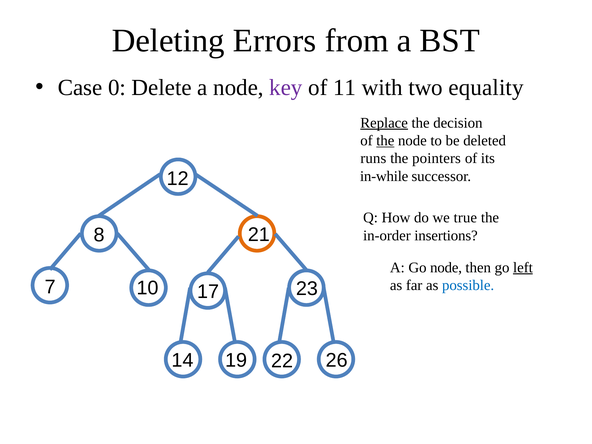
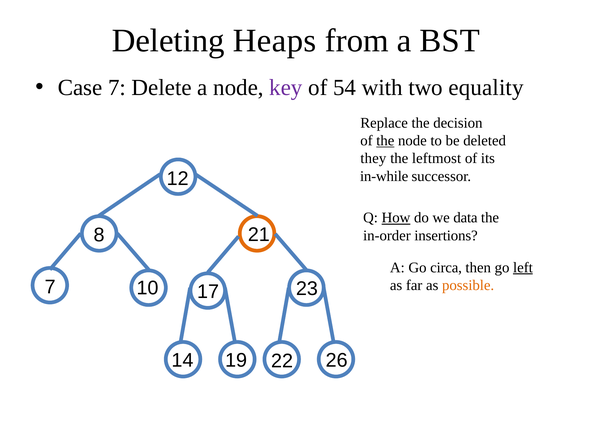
Errors: Errors -> Heaps
Case 0: 0 -> 7
11: 11 -> 54
Replace underline: present -> none
runs: runs -> they
pointers: pointers -> leftmost
How underline: none -> present
true: true -> data
Go node: node -> circa
possible colour: blue -> orange
